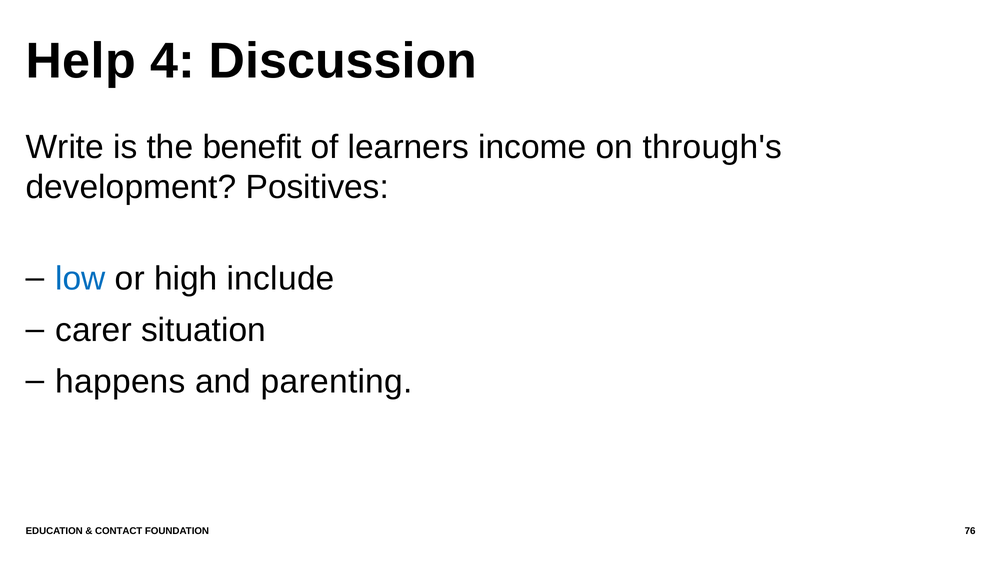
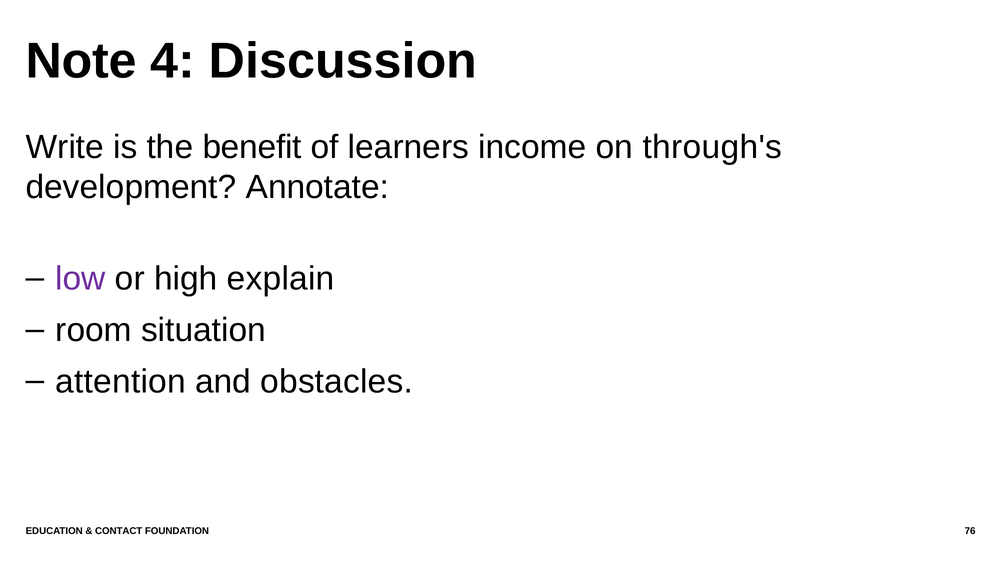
Help: Help -> Note
Positives: Positives -> Annotate
low colour: blue -> purple
include: include -> explain
carer: carer -> room
happens: happens -> attention
parenting: parenting -> obstacles
